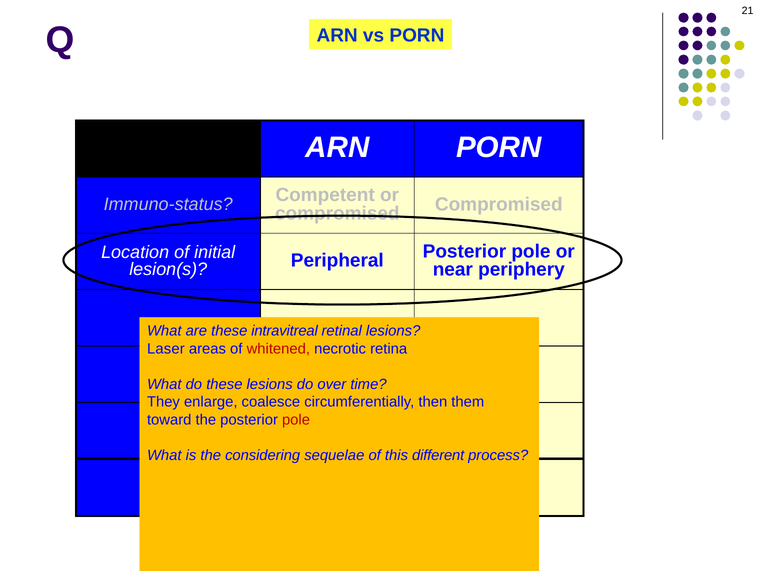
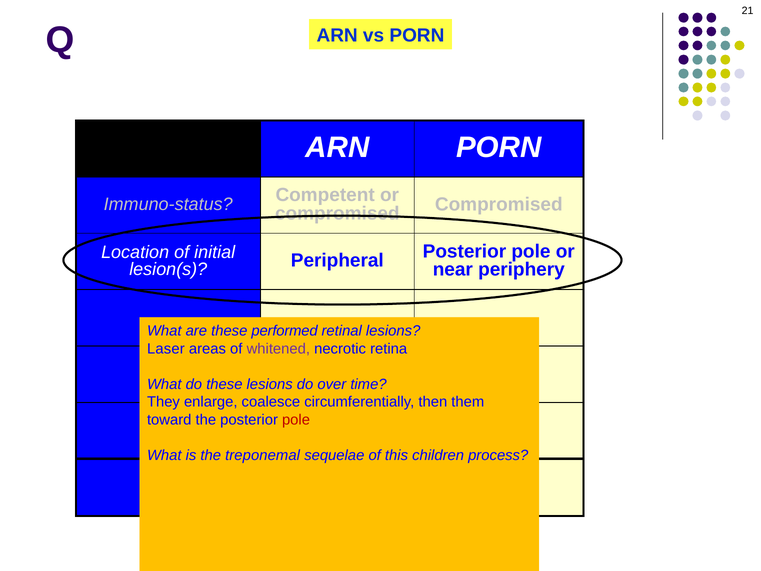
intravitreal: intravitreal -> performed
whitened colour: red -> purple
considering: considering -> treponemal
different: different -> children
